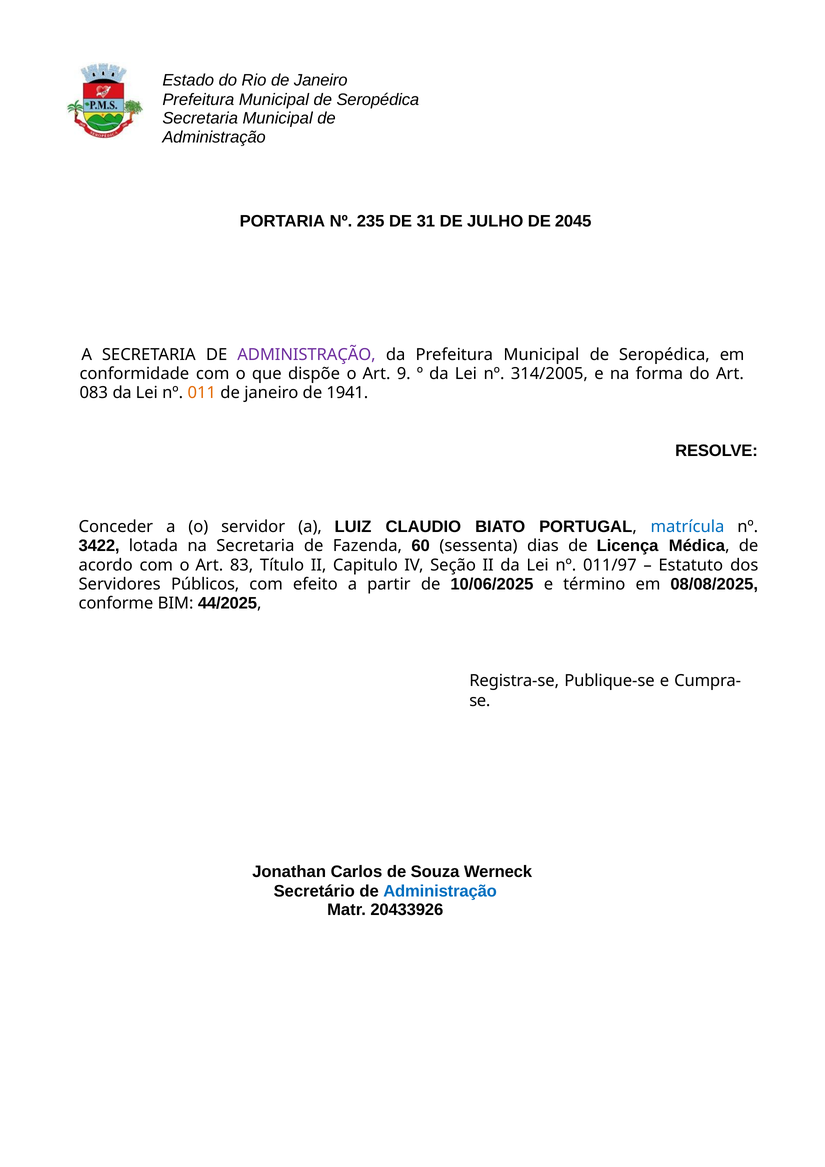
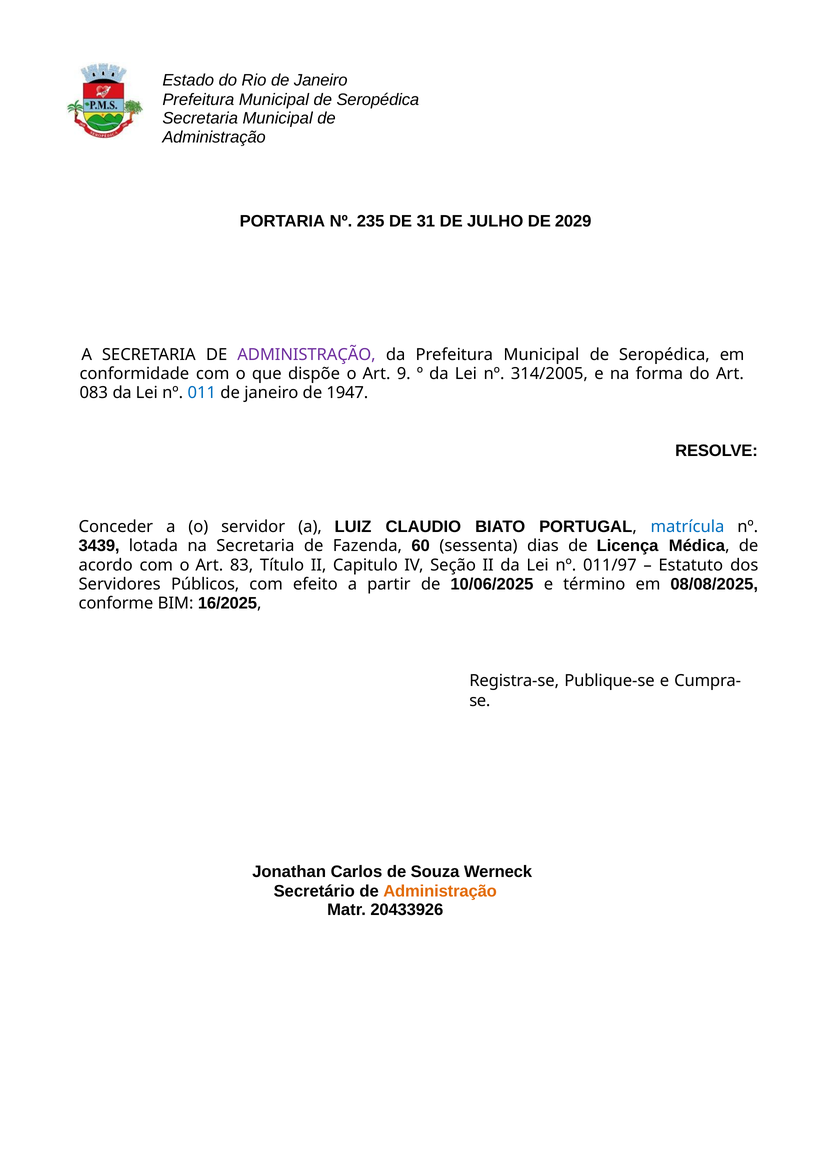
2045: 2045 -> 2029
011 colour: orange -> blue
1941: 1941 -> 1947
3422: 3422 -> 3439
44/2025: 44/2025 -> 16/2025
Administração at (440, 892) colour: blue -> orange
